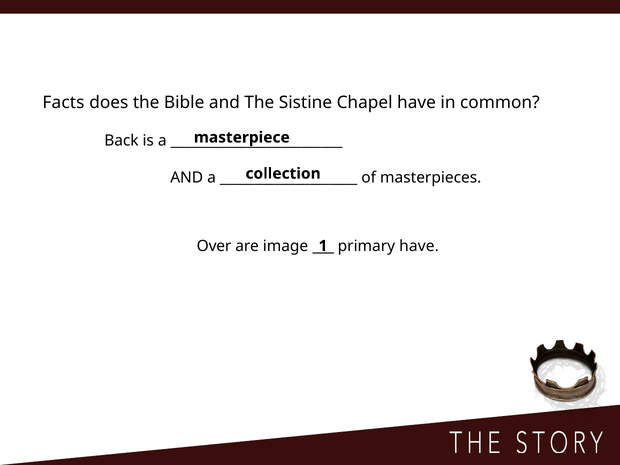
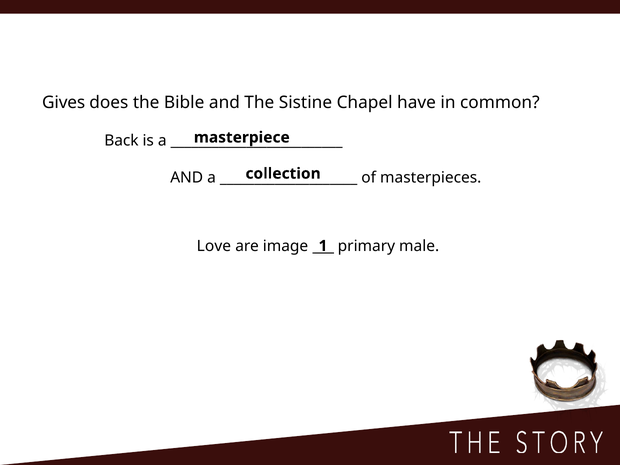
Facts: Facts -> Gives
Over: Over -> Love
primary have: have -> male
